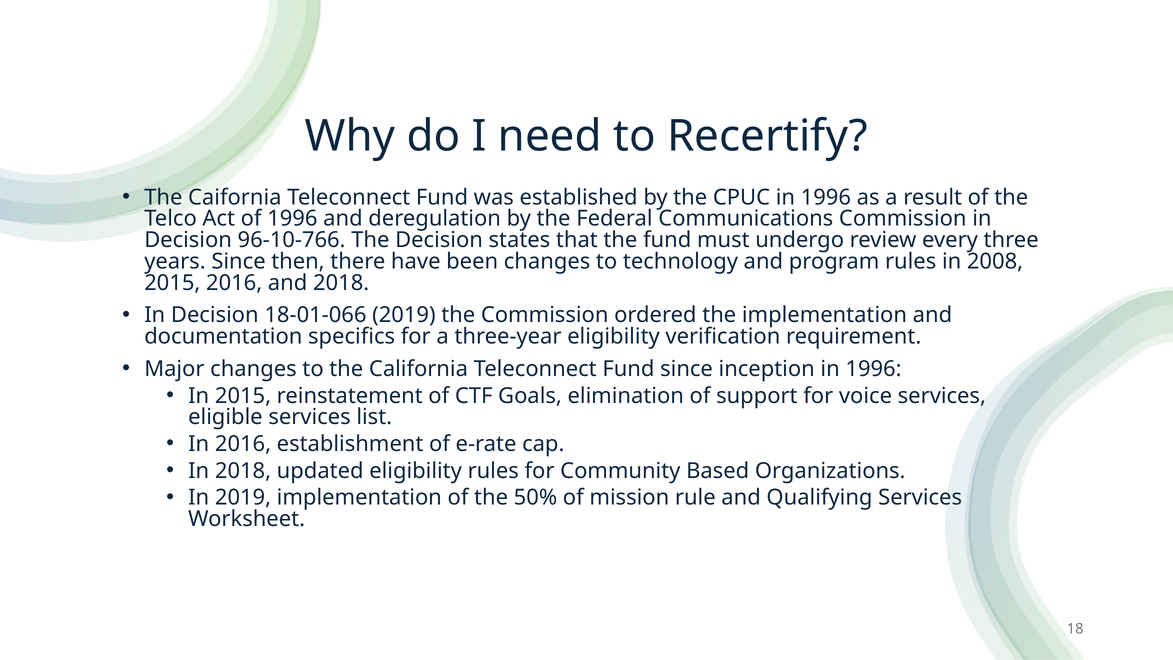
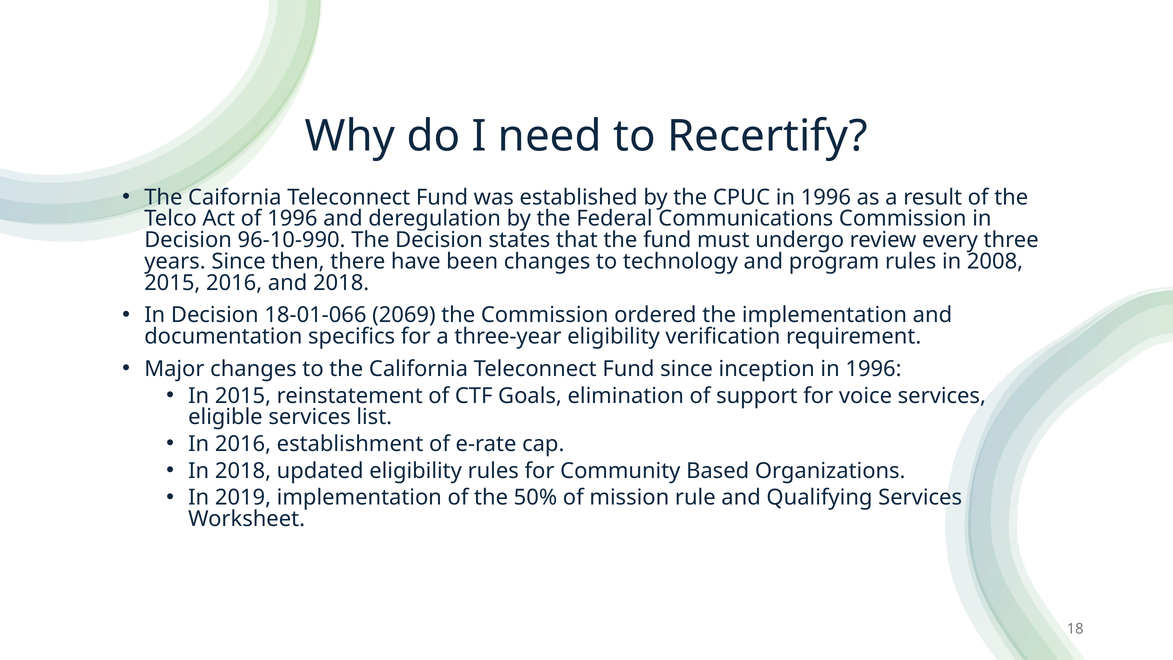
96-10-766: 96-10-766 -> 96-10-990
18-01-066 2019: 2019 -> 2069
